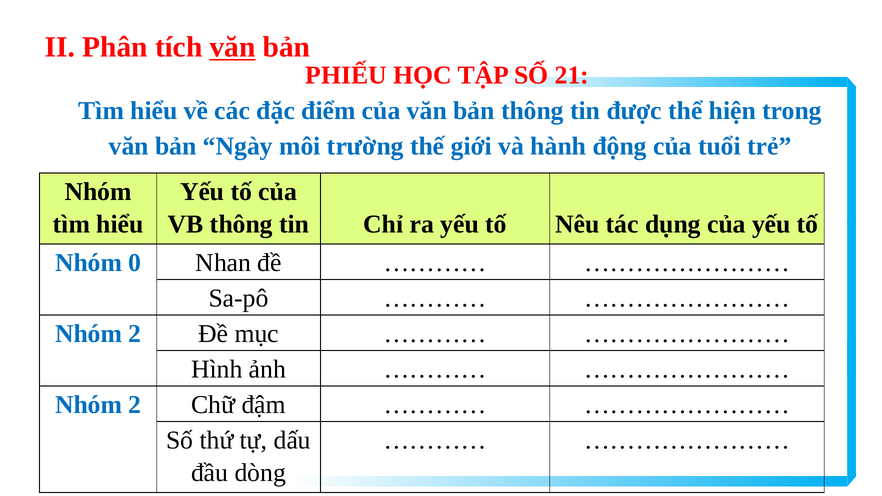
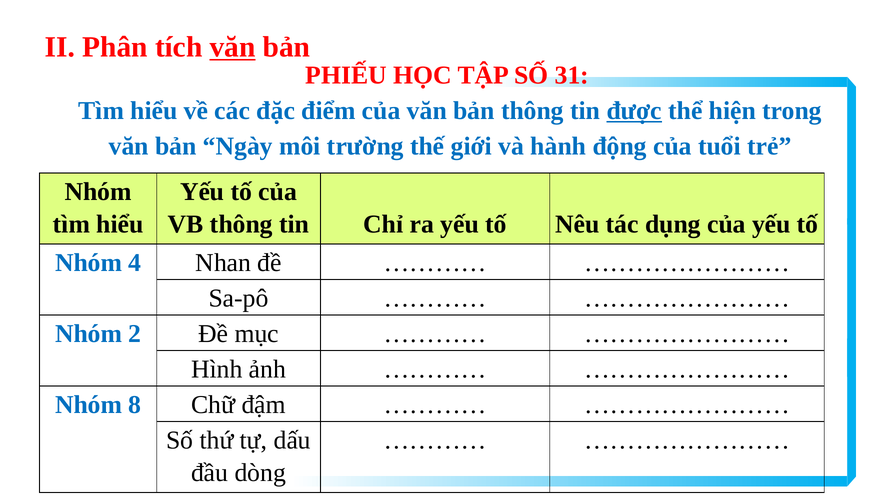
21: 21 -> 31
được underline: none -> present
0: 0 -> 4
2 at (135, 405): 2 -> 8
